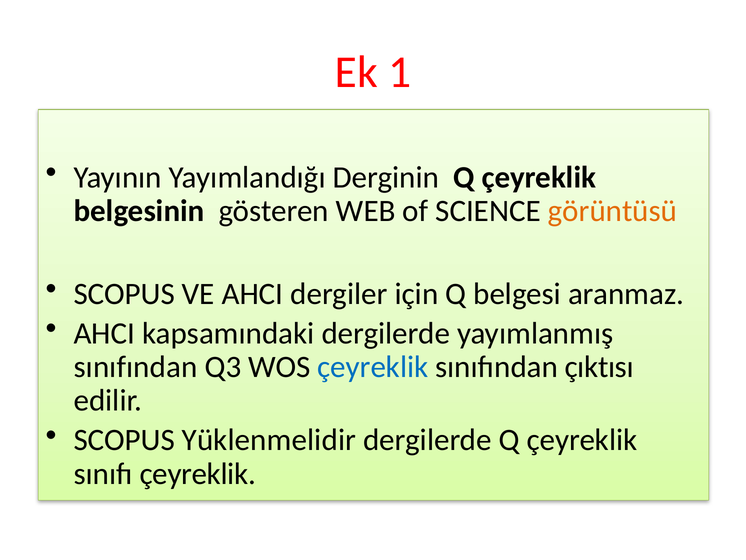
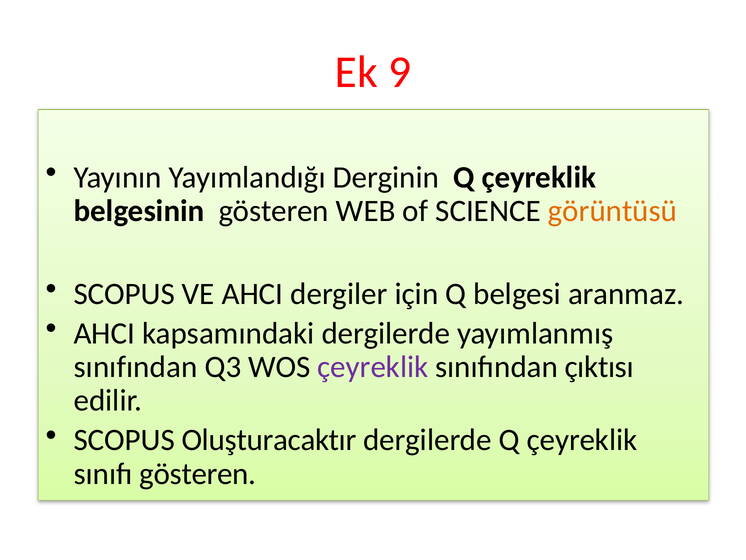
1: 1 -> 9
çeyreklik at (373, 367) colour: blue -> purple
Yüklenmelidir: Yüklenmelidir -> Oluşturacaktır
sınıfı çeyreklik: çeyreklik -> gösteren
